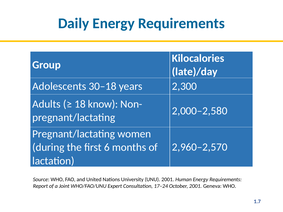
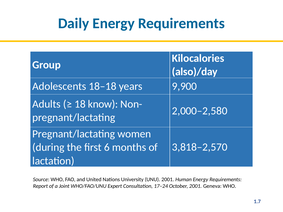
late)/day: late)/day -> also)/day
30–18: 30–18 -> 18–18
2,300: 2,300 -> 9,900
2,960–2,570: 2,960–2,570 -> 3,818–2,570
